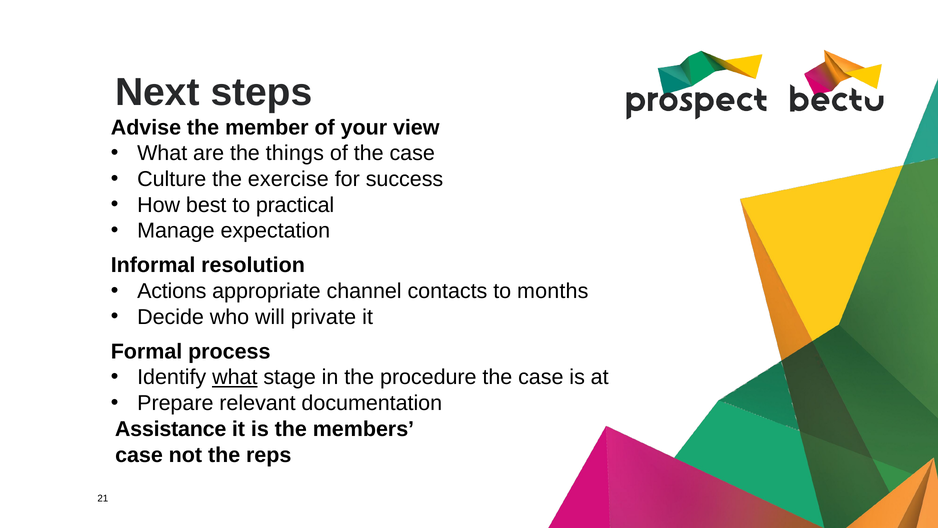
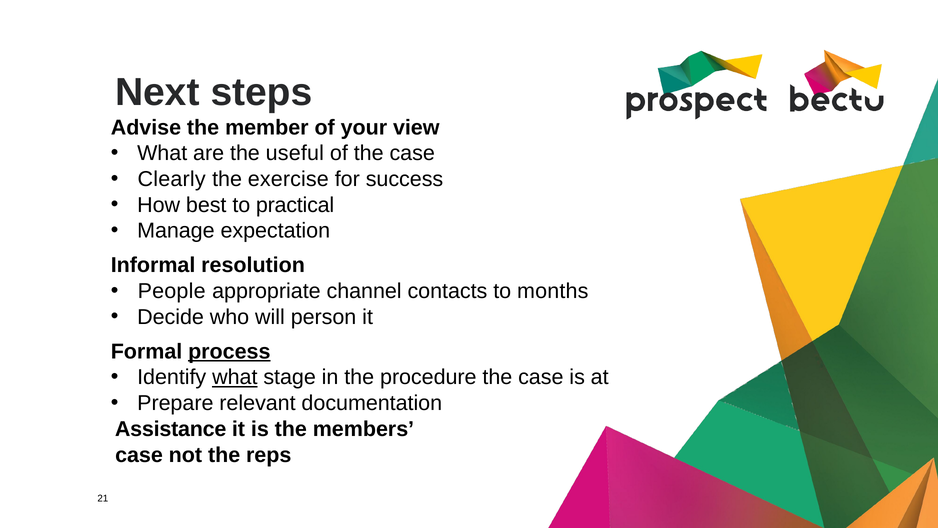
things: things -> useful
Culture: Culture -> Clearly
Actions: Actions -> People
private: private -> person
process underline: none -> present
